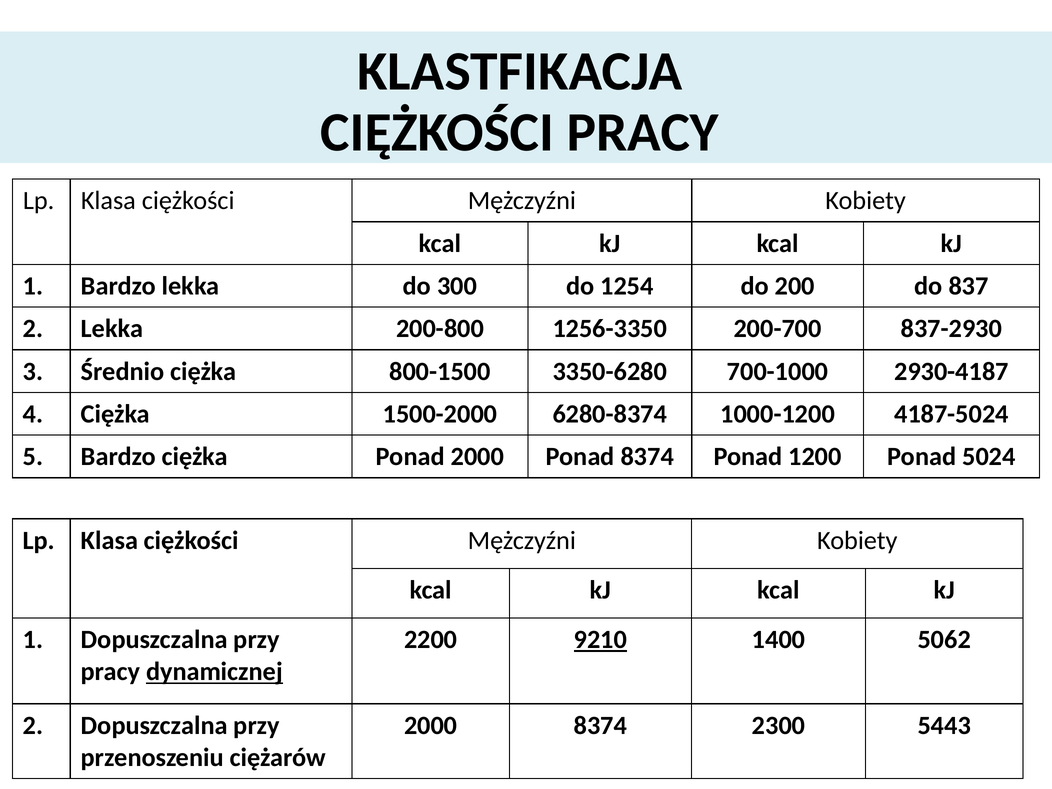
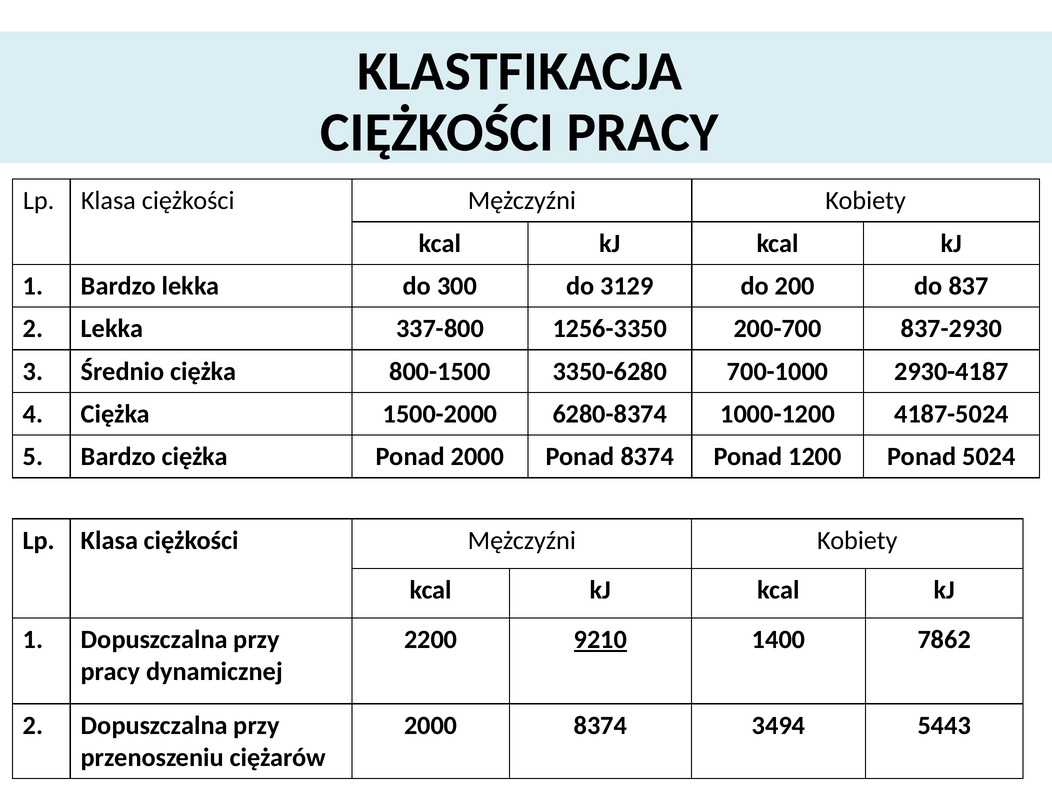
1254: 1254 -> 3129
200-800: 200-800 -> 337-800
5062: 5062 -> 7862
dynamicznej underline: present -> none
2300: 2300 -> 3494
